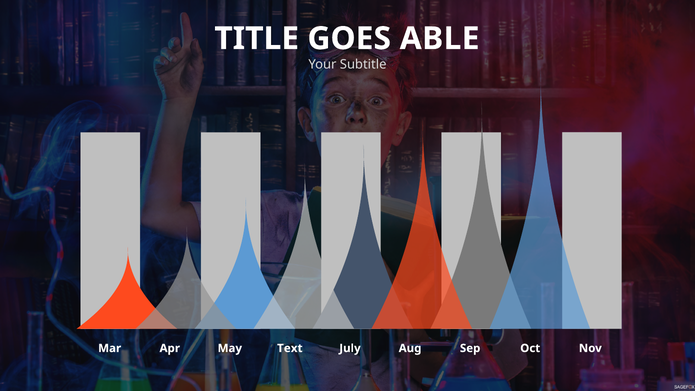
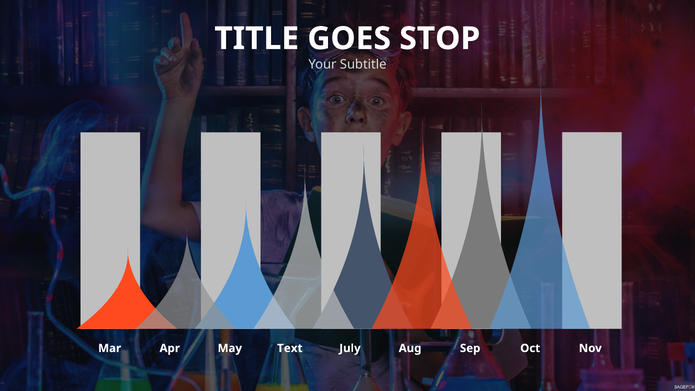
ABLE: ABLE -> STOP
